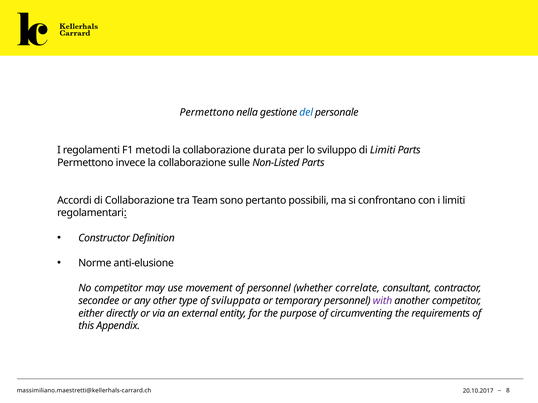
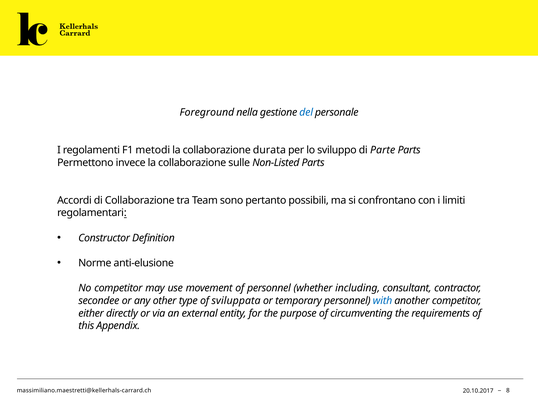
Permettono at (207, 113): Permettono -> Foreground
di Limiti: Limiti -> Parte
correlate: correlate -> including
with colour: purple -> blue
